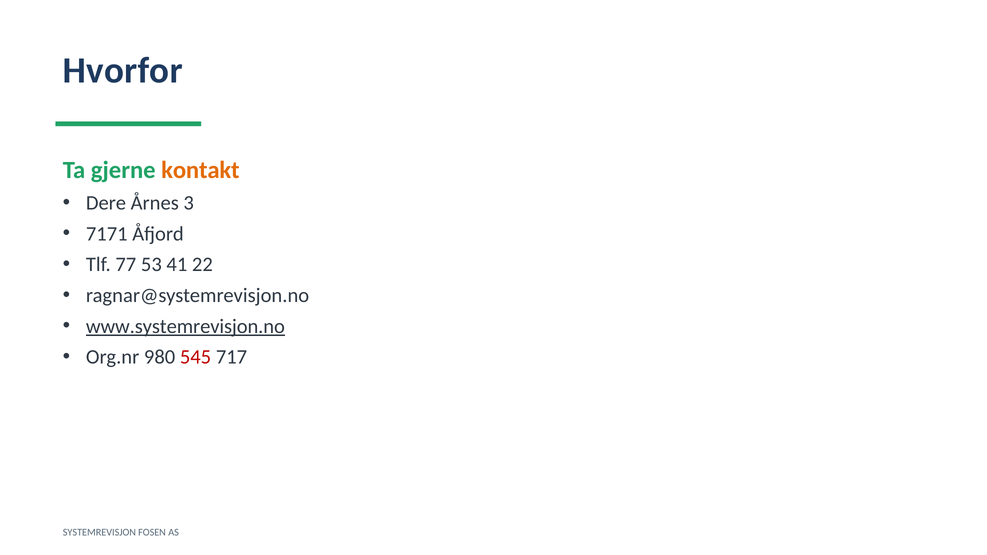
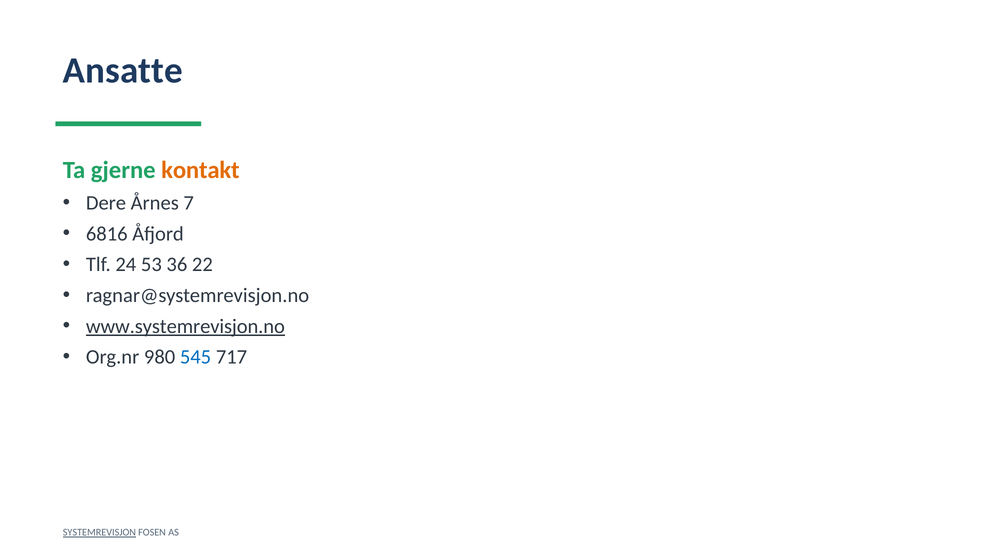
Hvorfor: Hvorfor -> Ansatte
3: 3 -> 7
7171: 7171 -> 6816
77: 77 -> 24
41: 41 -> 36
545 colour: red -> blue
SYSTEMREVISJON underline: none -> present
